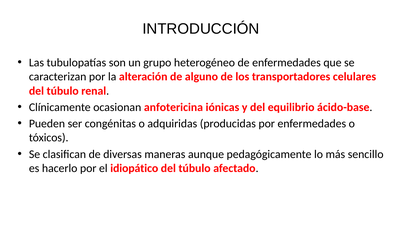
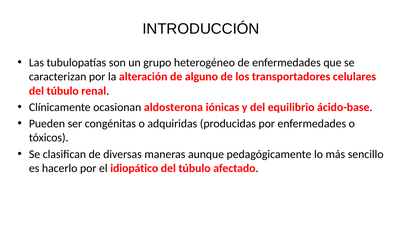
anfotericina: anfotericina -> aldosterona
